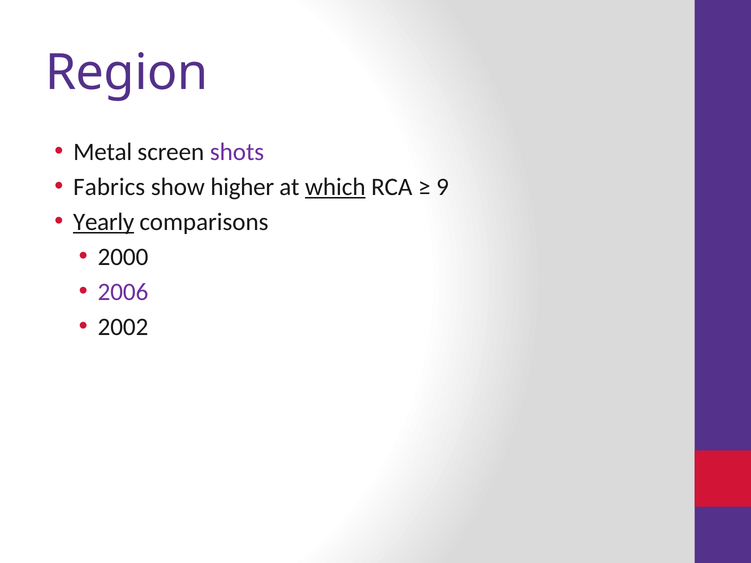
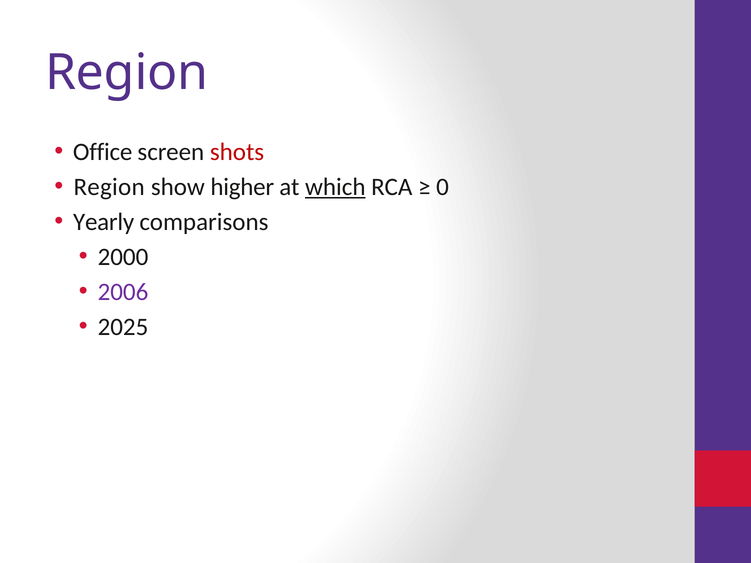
Metal: Metal -> Office
shots colour: purple -> red
Fabrics at (109, 187): Fabrics -> Region
9: 9 -> 0
Yearly underline: present -> none
2002: 2002 -> 2025
